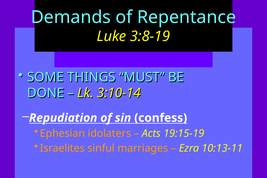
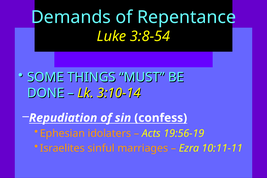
3:8-19: 3:8-19 -> 3:8-54
19:15-19: 19:15-19 -> 19:56-19
10:13-11: 10:13-11 -> 10:11-11
